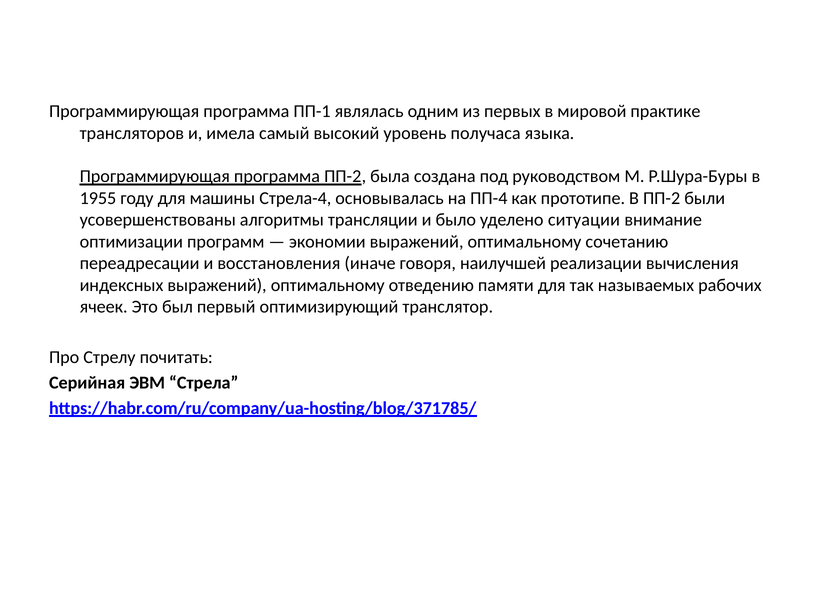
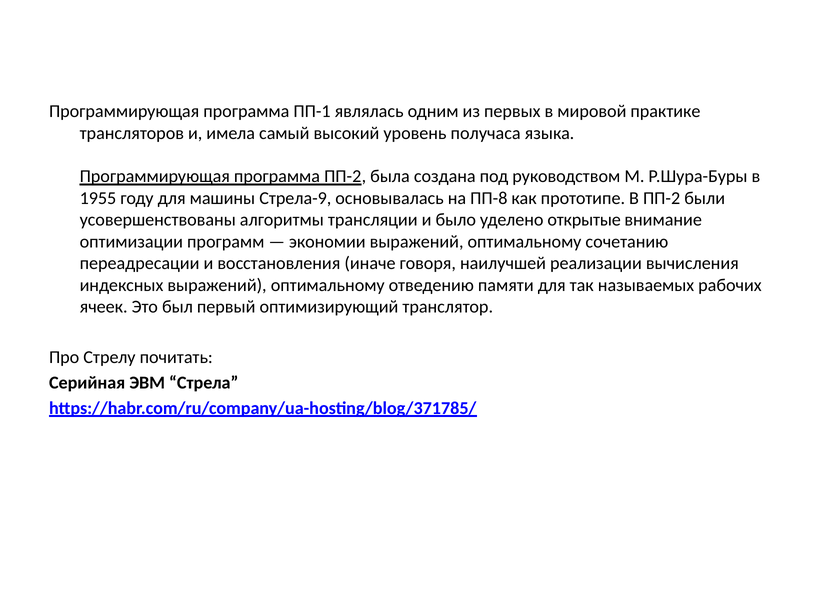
Стрела-4: Стрела-4 -> Стрела-9
ПП-4: ПП-4 -> ПП-8
ситуации: ситуации -> открытые
